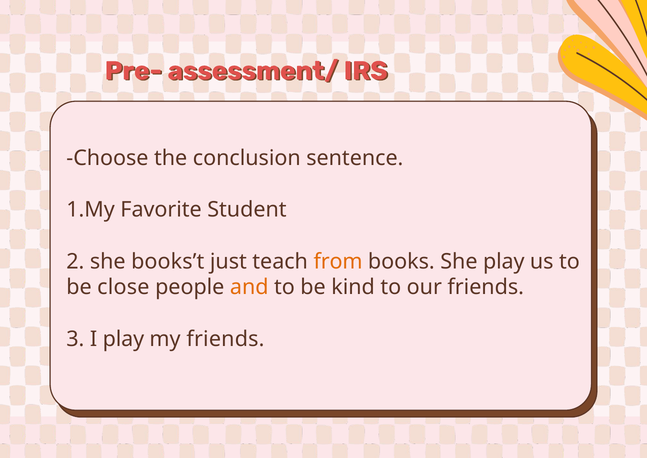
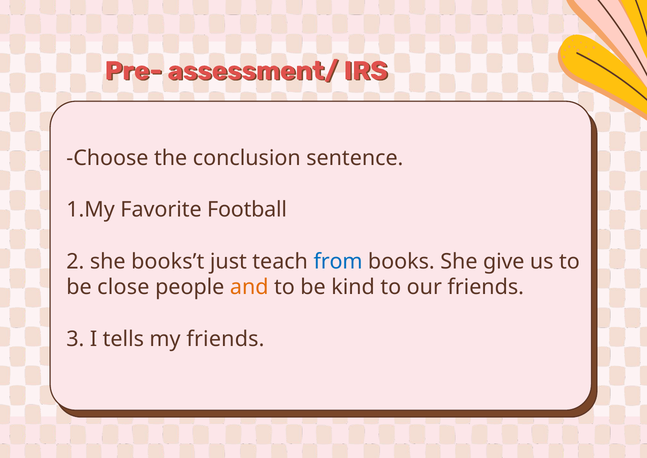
Student: Student -> Football
from colour: orange -> blue
She play: play -> give
I play: play -> tells
